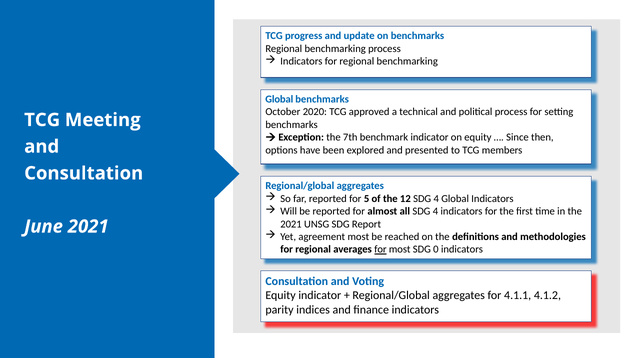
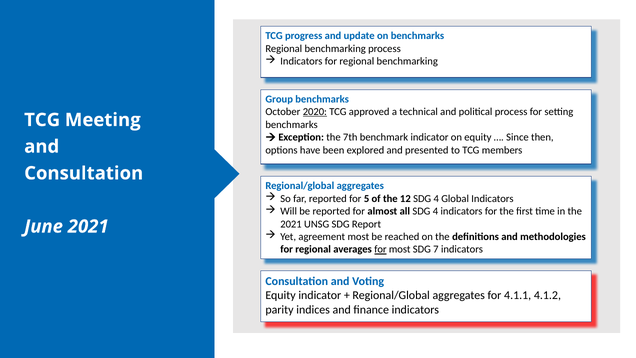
Global at (279, 99): Global -> Group
2020 underline: none -> present
0: 0 -> 7
